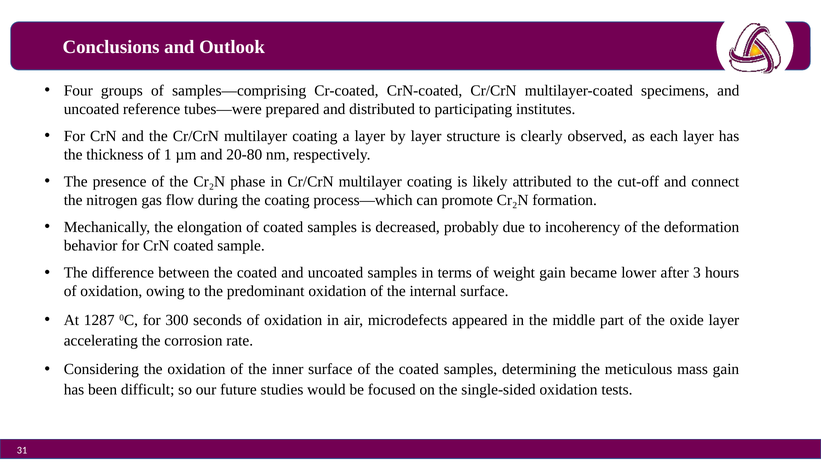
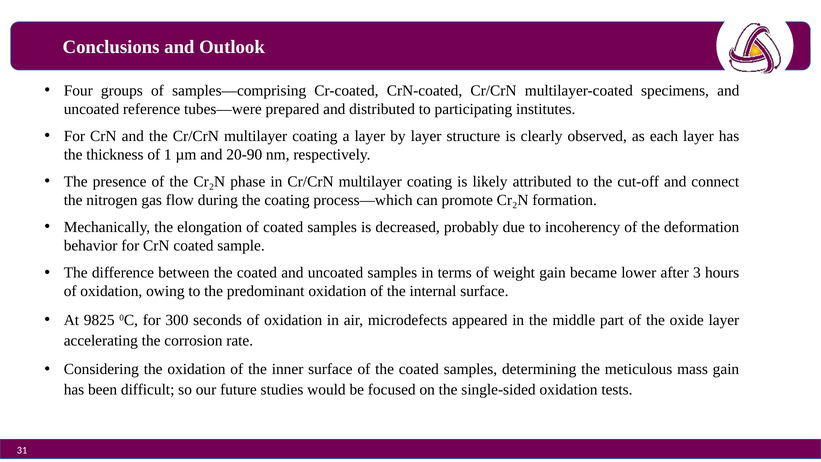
20-80: 20-80 -> 20-90
1287: 1287 -> 9825
